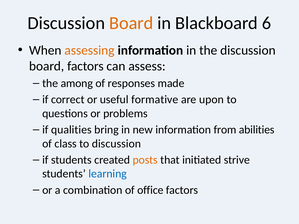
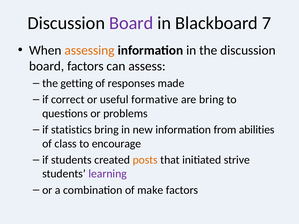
Board at (131, 23) colour: orange -> purple
6: 6 -> 7
among: among -> getting
are upon: upon -> bring
qualities: qualities -> statistics
to discussion: discussion -> encourage
learning colour: blue -> purple
office: office -> make
